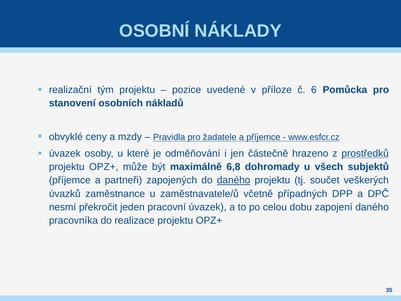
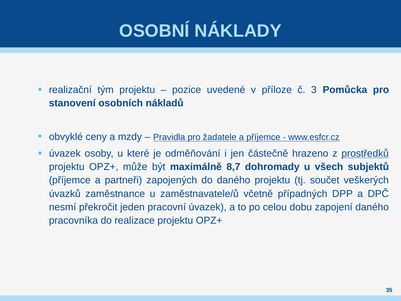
6: 6 -> 3
6,8: 6,8 -> 8,7
daného at (234, 180) underline: present -> none
